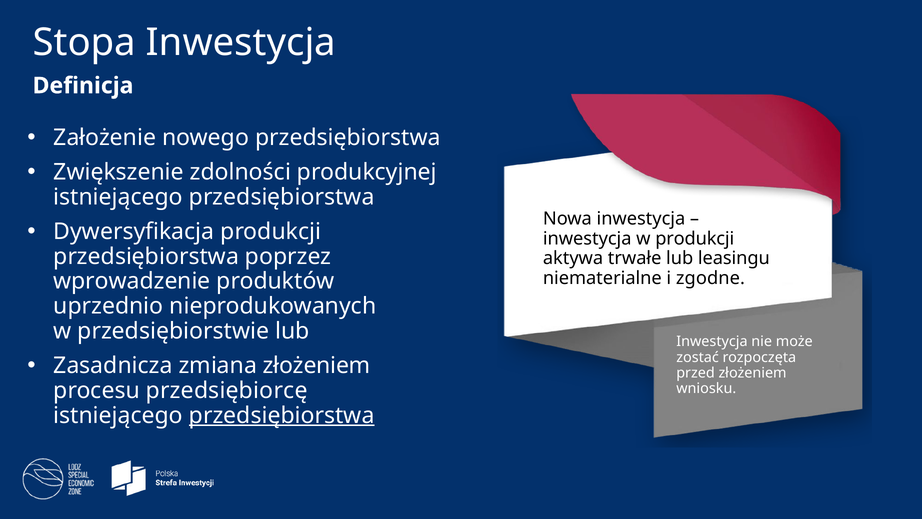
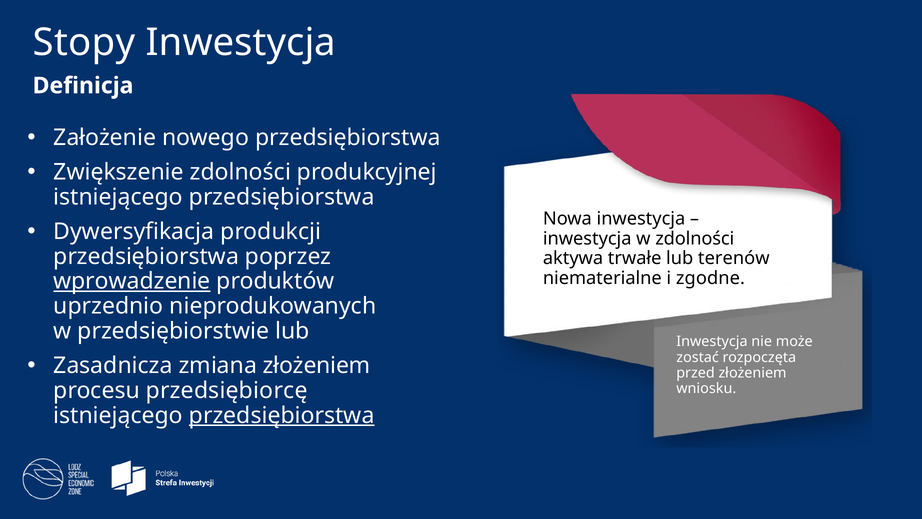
Stopa: Stopa -> Stopy
w produkcji: produkcji -> zdolności
leasingu: leasingu -> terenów
wprowadzenie underline: none -> present
